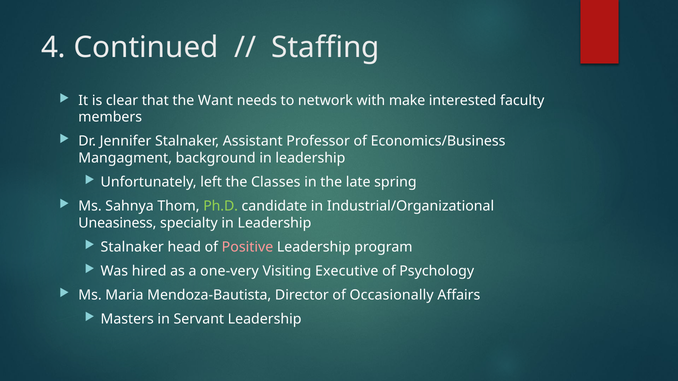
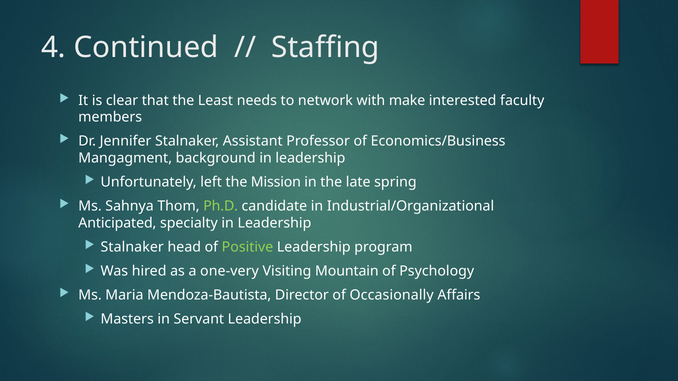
Want: Want -> Least
Classes: Classes -> Mission
Uneasiness: Uneasiness -> Anticipated
Positive colour: pink -> light green
Executive: Executive -> Mountain
